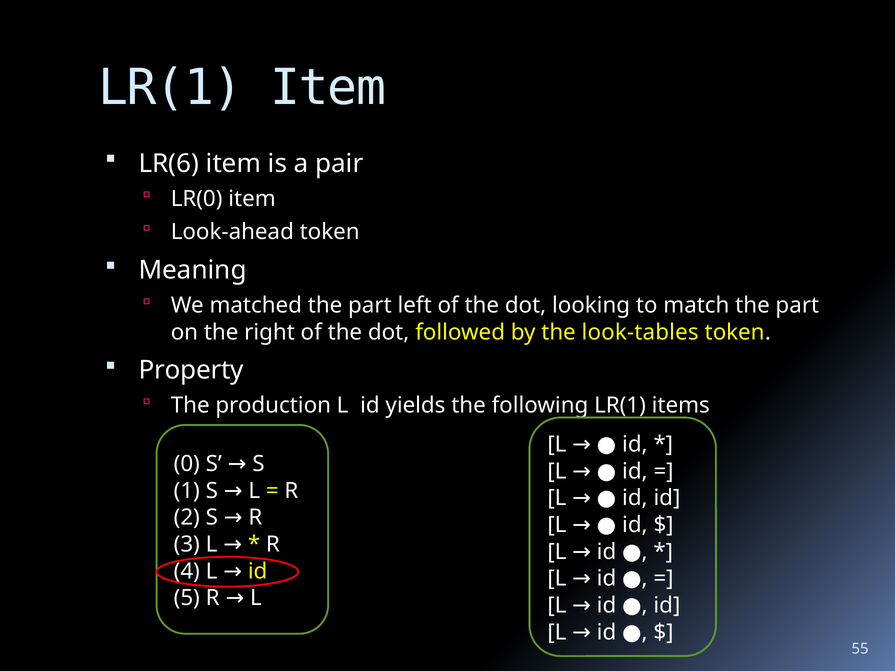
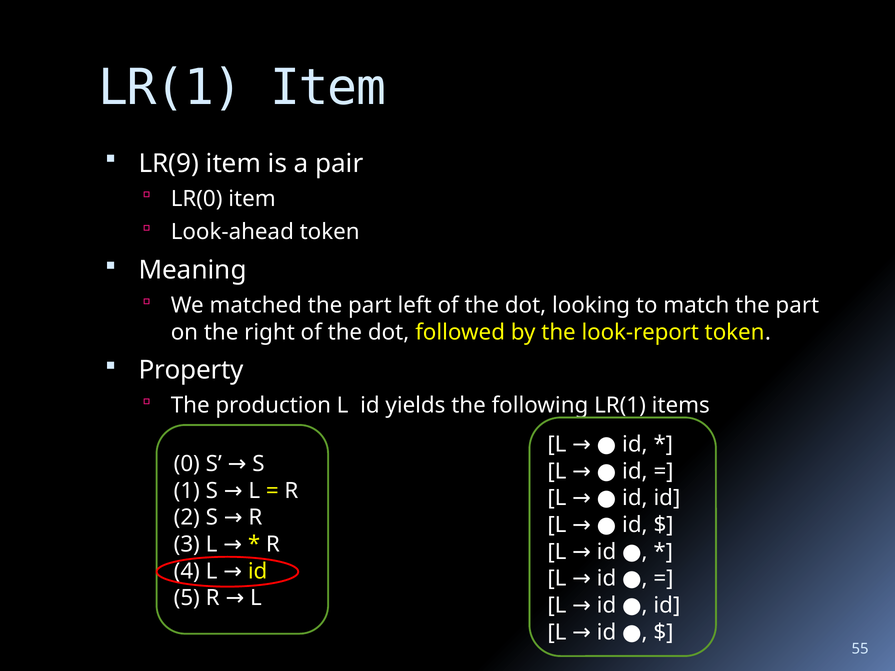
LR(6: LR(6 -> LR(9
look-tables: look-tables -> look-report
